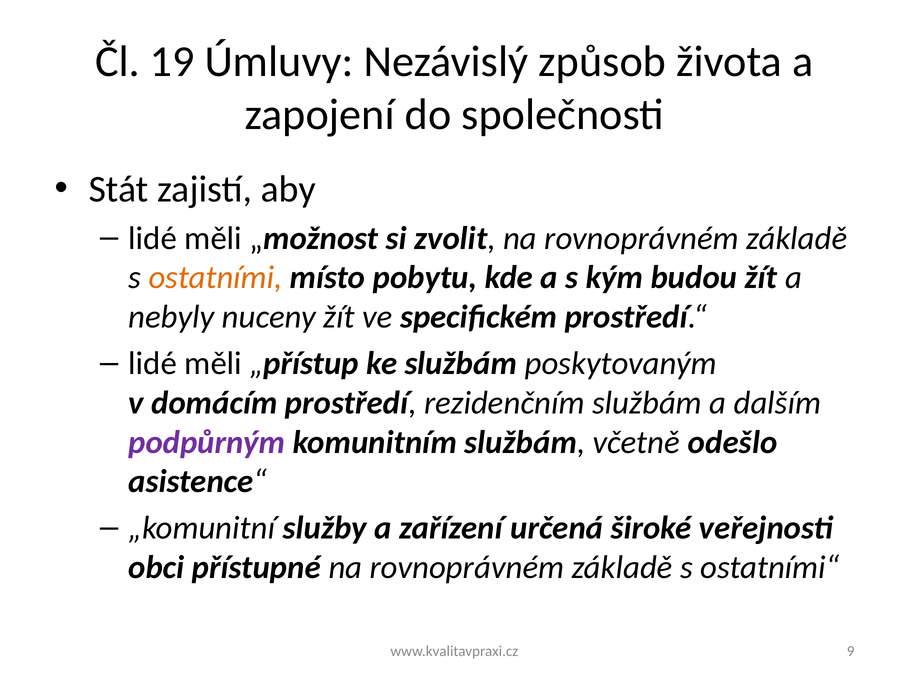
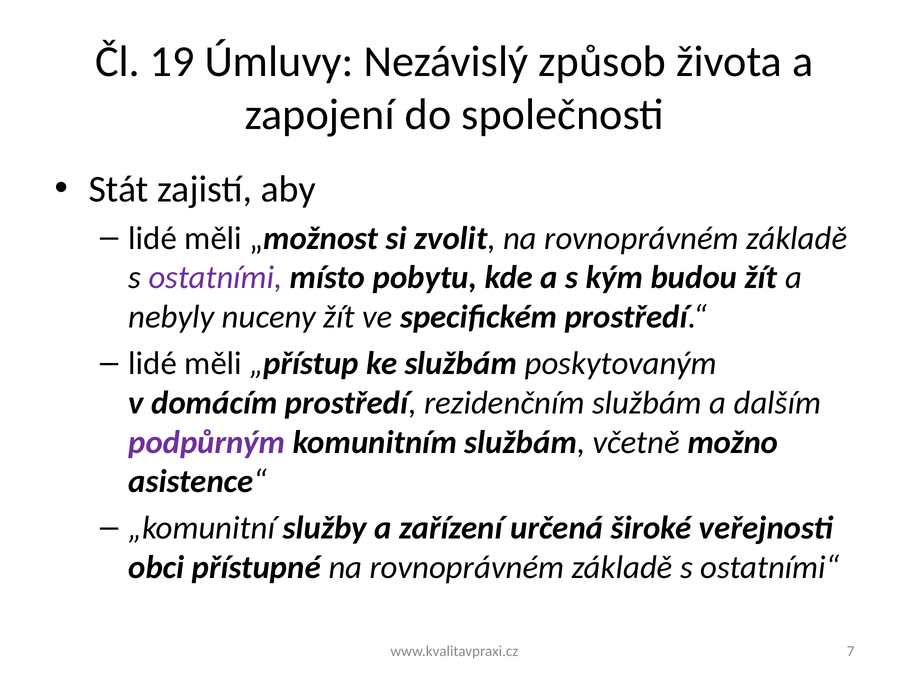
ostatními colour: orange -> purple
odešlo: odešlo -> možno
9: 9 -> 7
